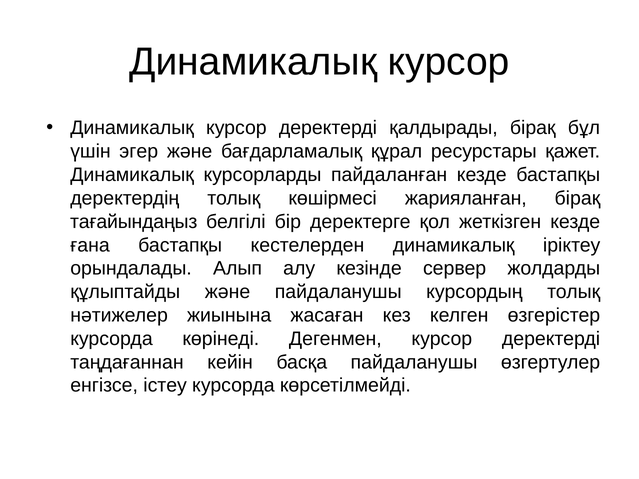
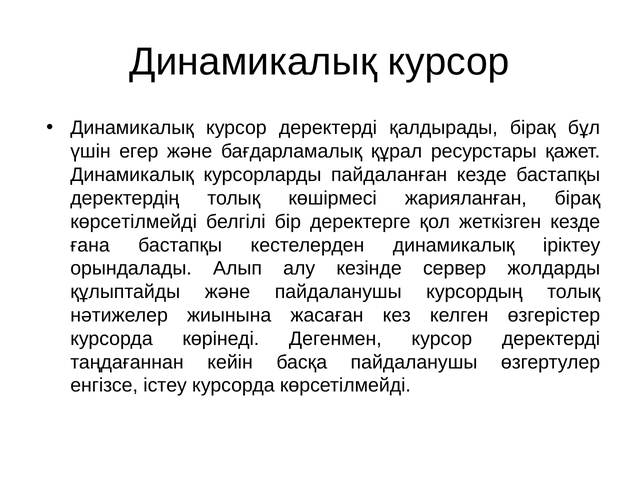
эгер: эгер -> егер
тағайындаңыз at (134, 222): тағайындаңыз -> көрсетілмейді
